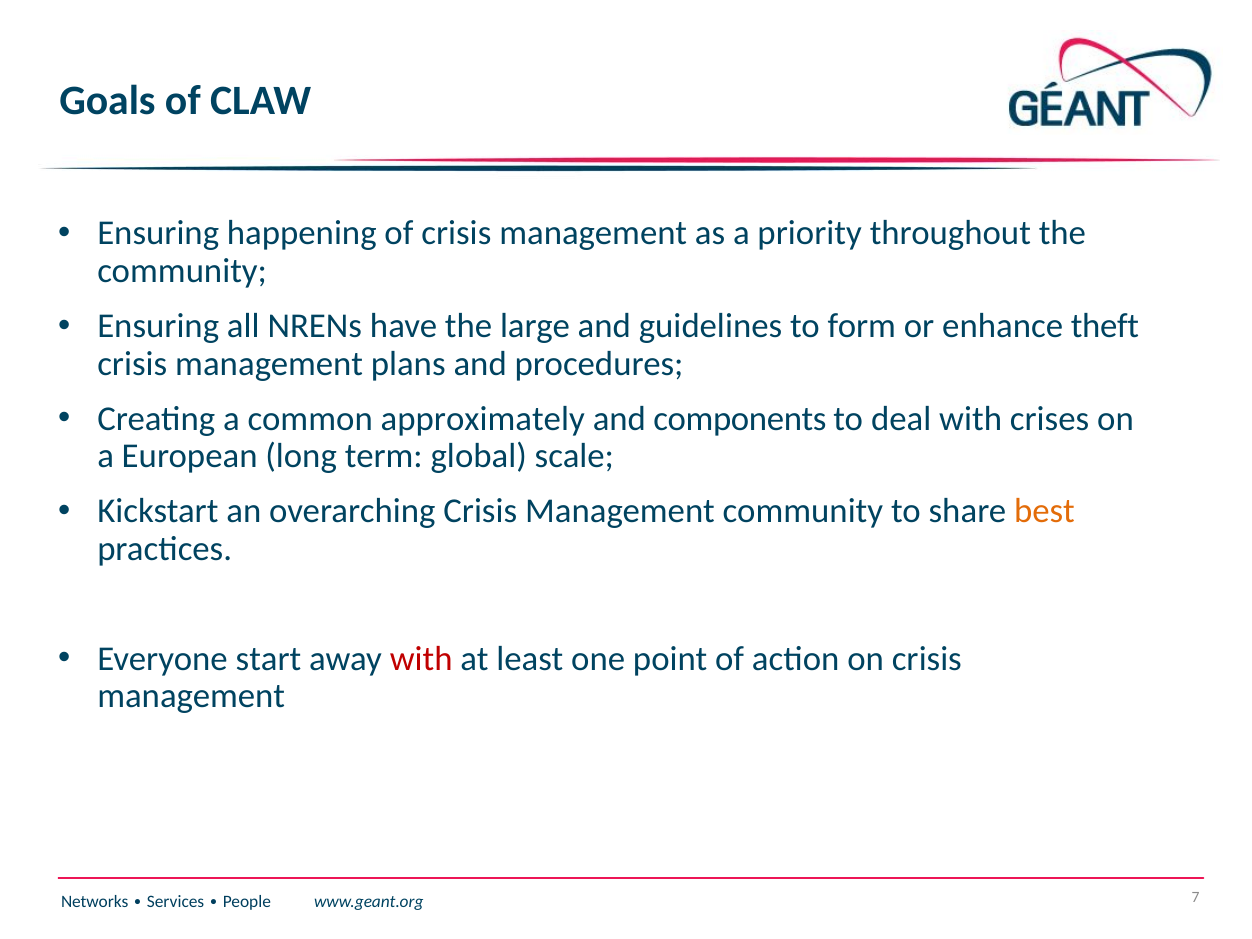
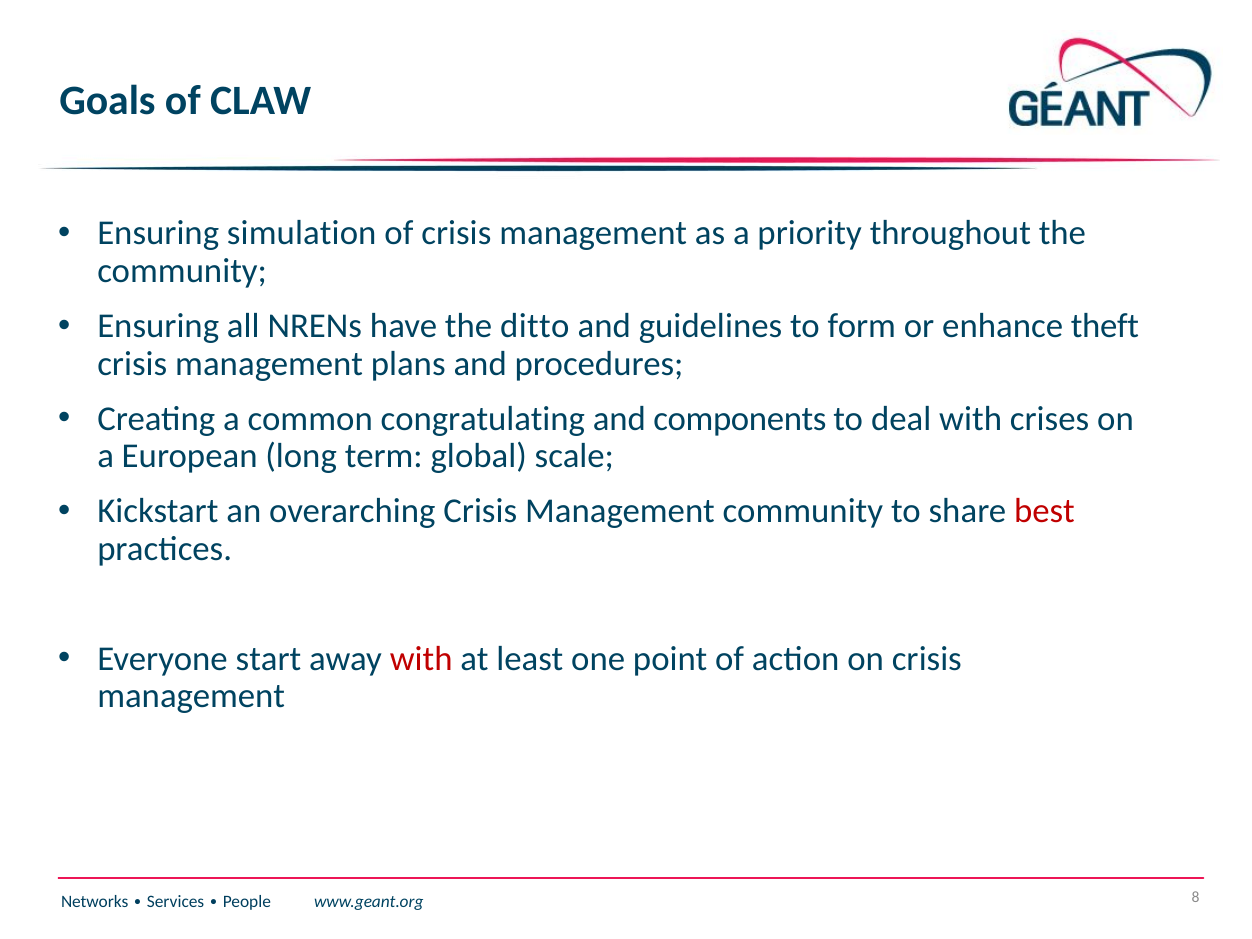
happening: happening -> simulation
large: large -> ditto
approximately: approximately -> congratulating
best colour: orange -> red
7: 7 -> 8
